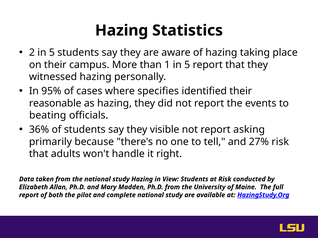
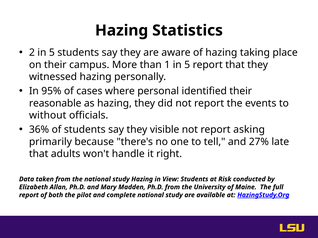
specifies: specifies -> personal
beating: beating -> without
27% risk: risk -> late
